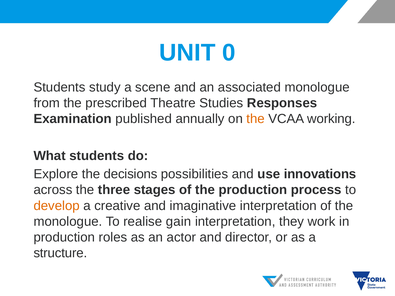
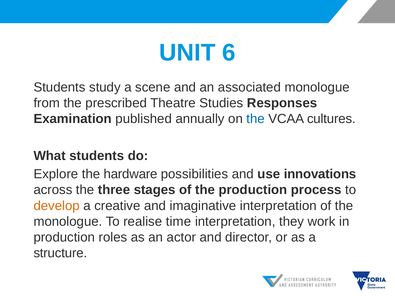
0: 0 -> 6
the at (256, 119) colour: orange -> blue
working: working -> cultures
decisions: decisions -> hardware
gain: gain -> time
